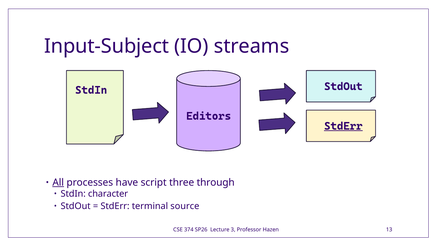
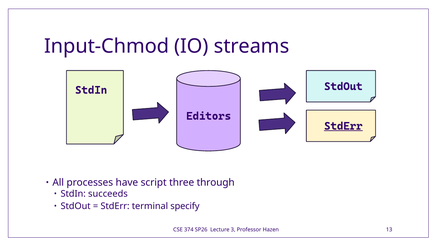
Input-Subject: Input-Subject -> Input-Chmod
All underline: present -> none
character: character -> succeeds
source: source -> specify
